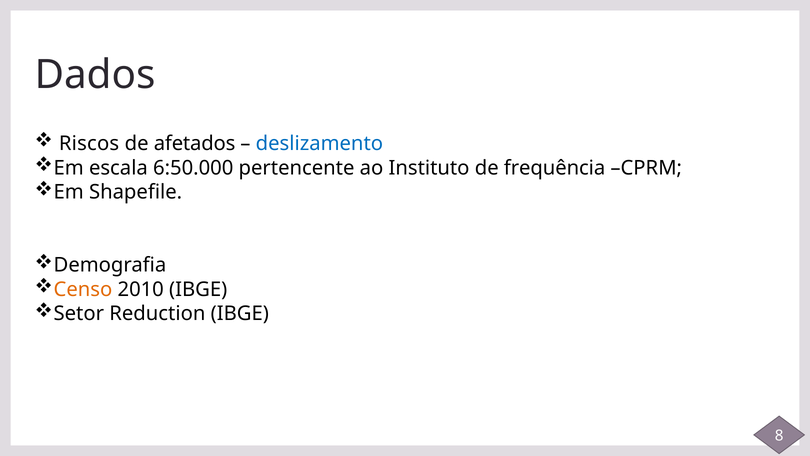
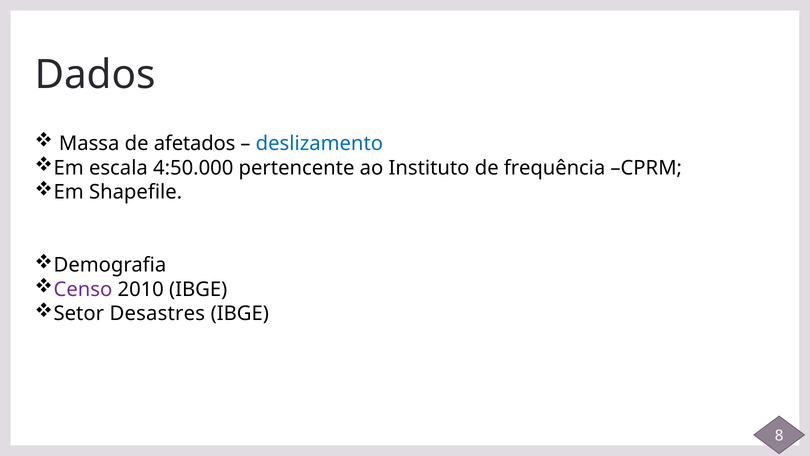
Riscos: Riscos -> Massa
6:50.000: 6:50.000 -> 4:50.000
Censo colour: orange -> purple
Reduction: Reduction -> Desastres
